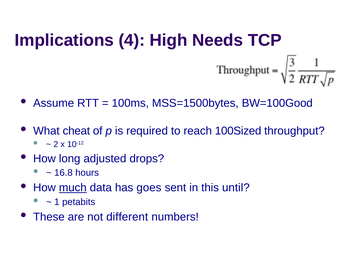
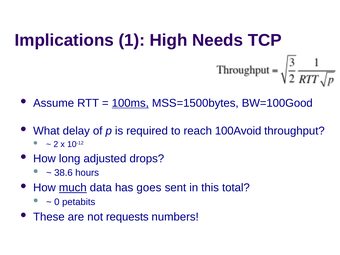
4: 4 -> 1
100ms underline: none -> present
cheat: cheat -> delay
100Sized: 100Sized -> 100Avoid
16.8: 16.8 -> 38.6
until: until -> total
1: 1 -> 0
different: different -> requests
